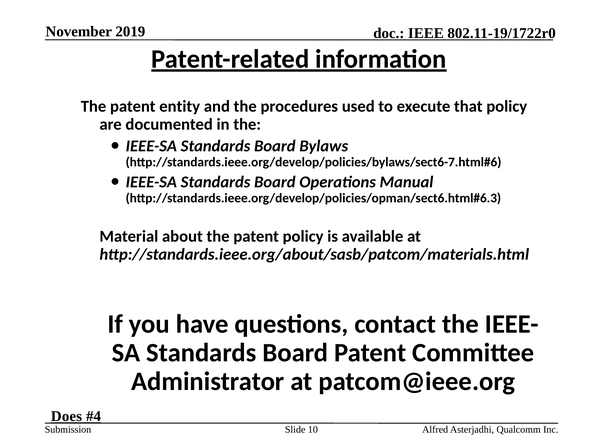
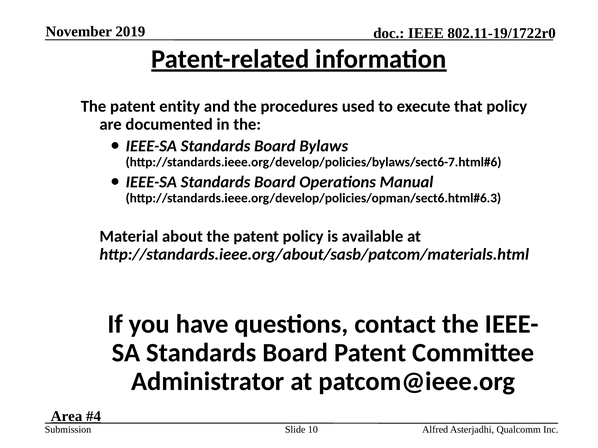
Does: Does -> Area
